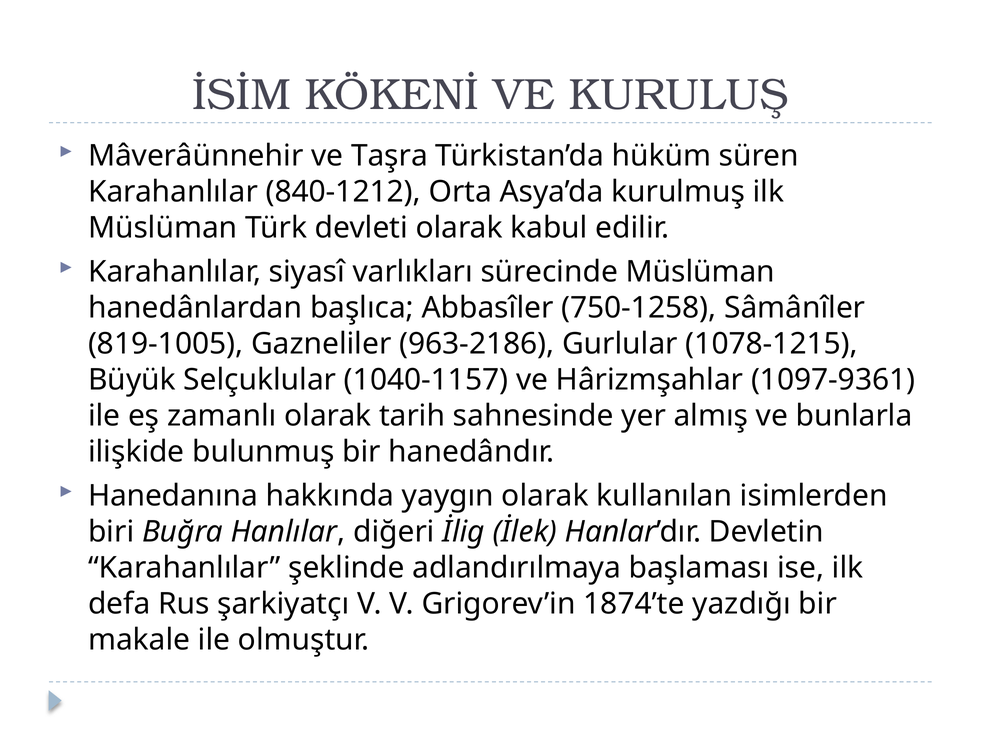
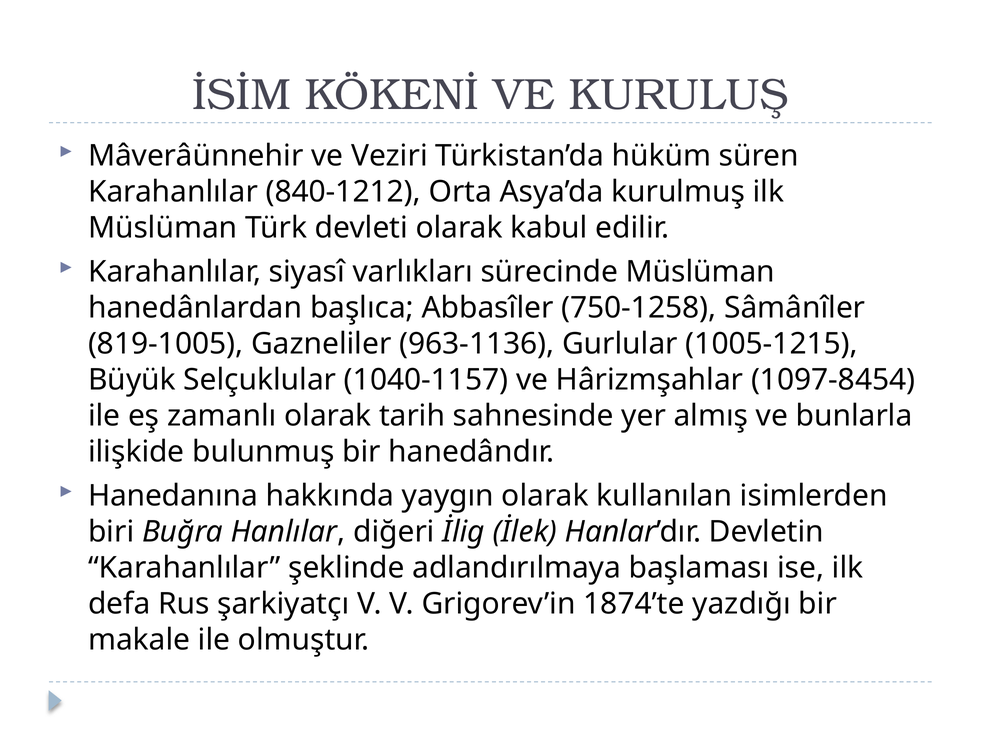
Taşra: Taşra -> Veziri
963-2186: 963-2186 -> 963-1136
1078-1215: 1078-1215 -> 1005-1215
1097-9361: 1097-9361 -> 1097-8454
